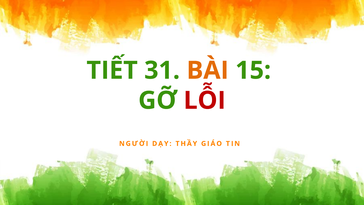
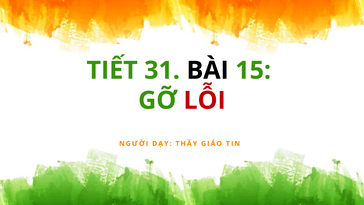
BÀI colour: orange -> black
